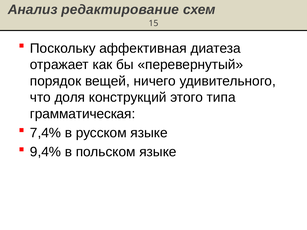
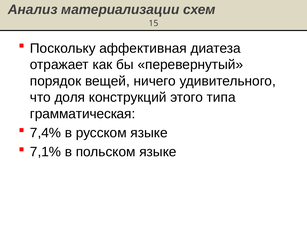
редактирование: редактирование -> материализации
9,4%: 9,4% -> 7,1%
